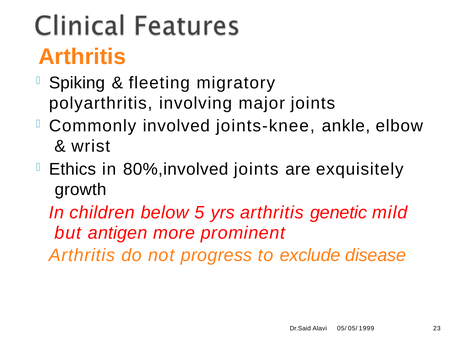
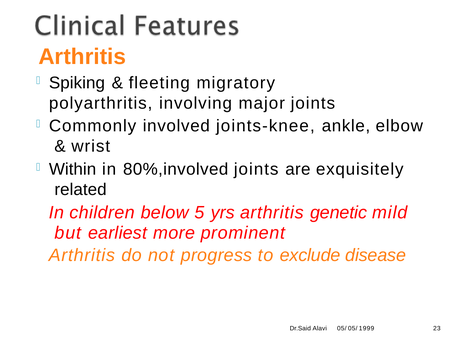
Ethics: Ethics -> Within
growth: growth -> related
antigen: antigen -> earliest
